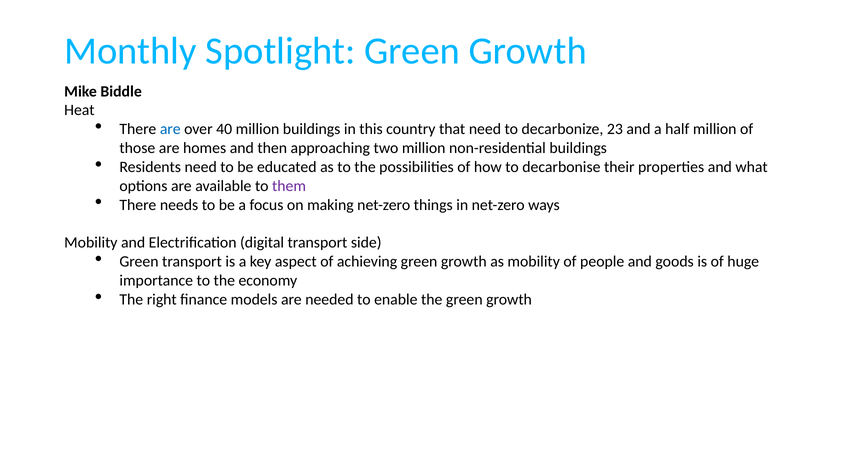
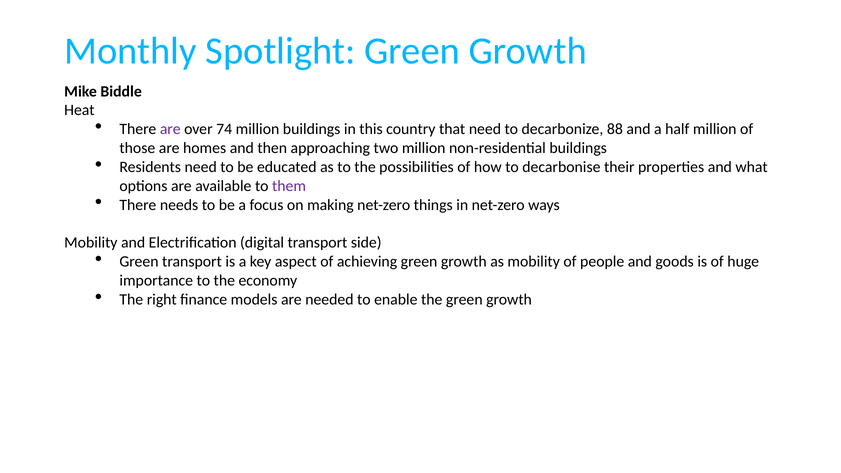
are at (170, 129) colour: blue -> purple
40: 40 -> 74
23: 23 -> 88
